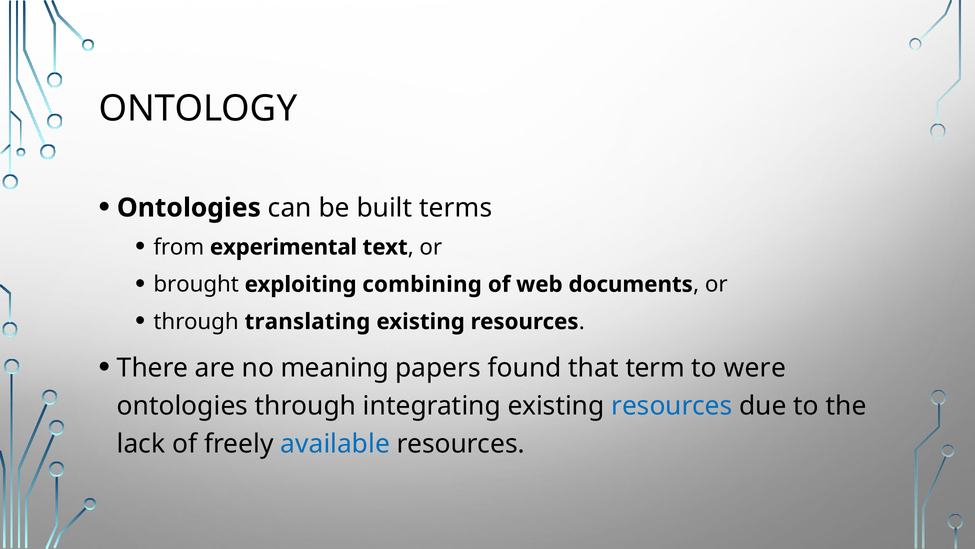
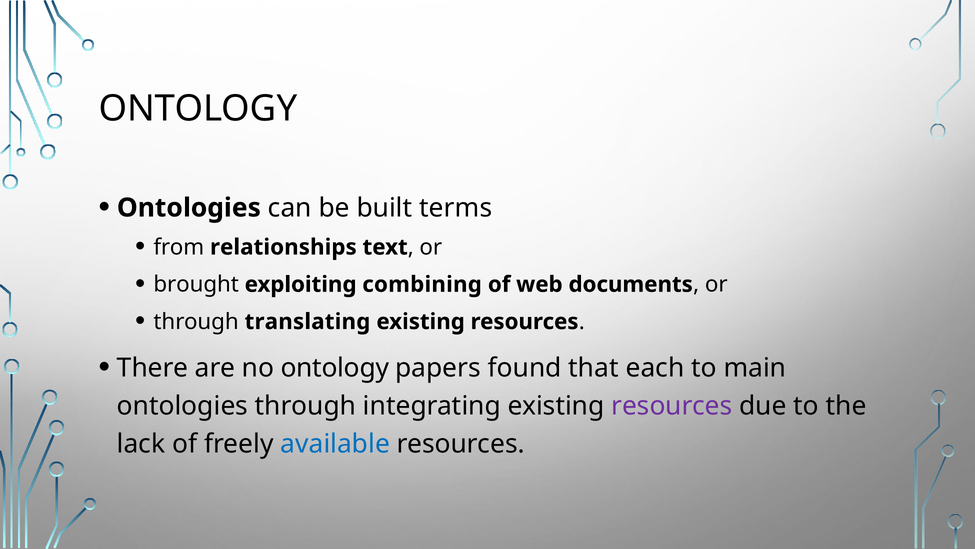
experimental: experimental -> relationships
no meaning: meaning -> ontology
term: term -> each
were: were -> main
resources at (672, 405) colour: blue -> purple
